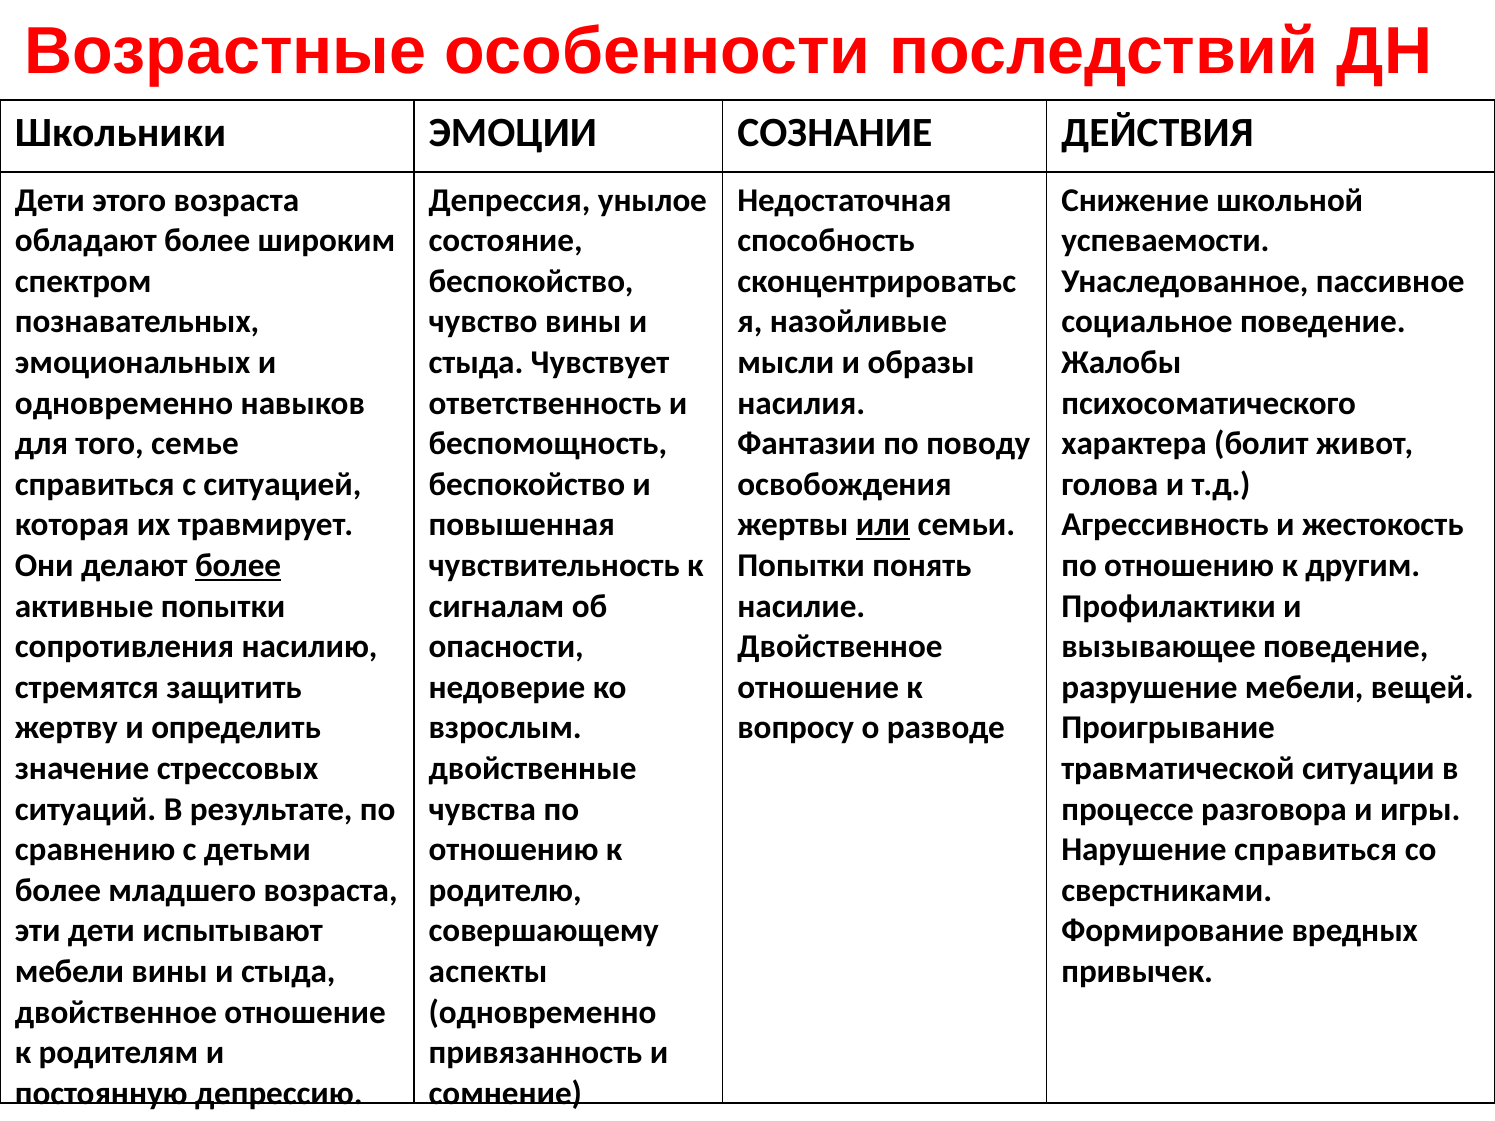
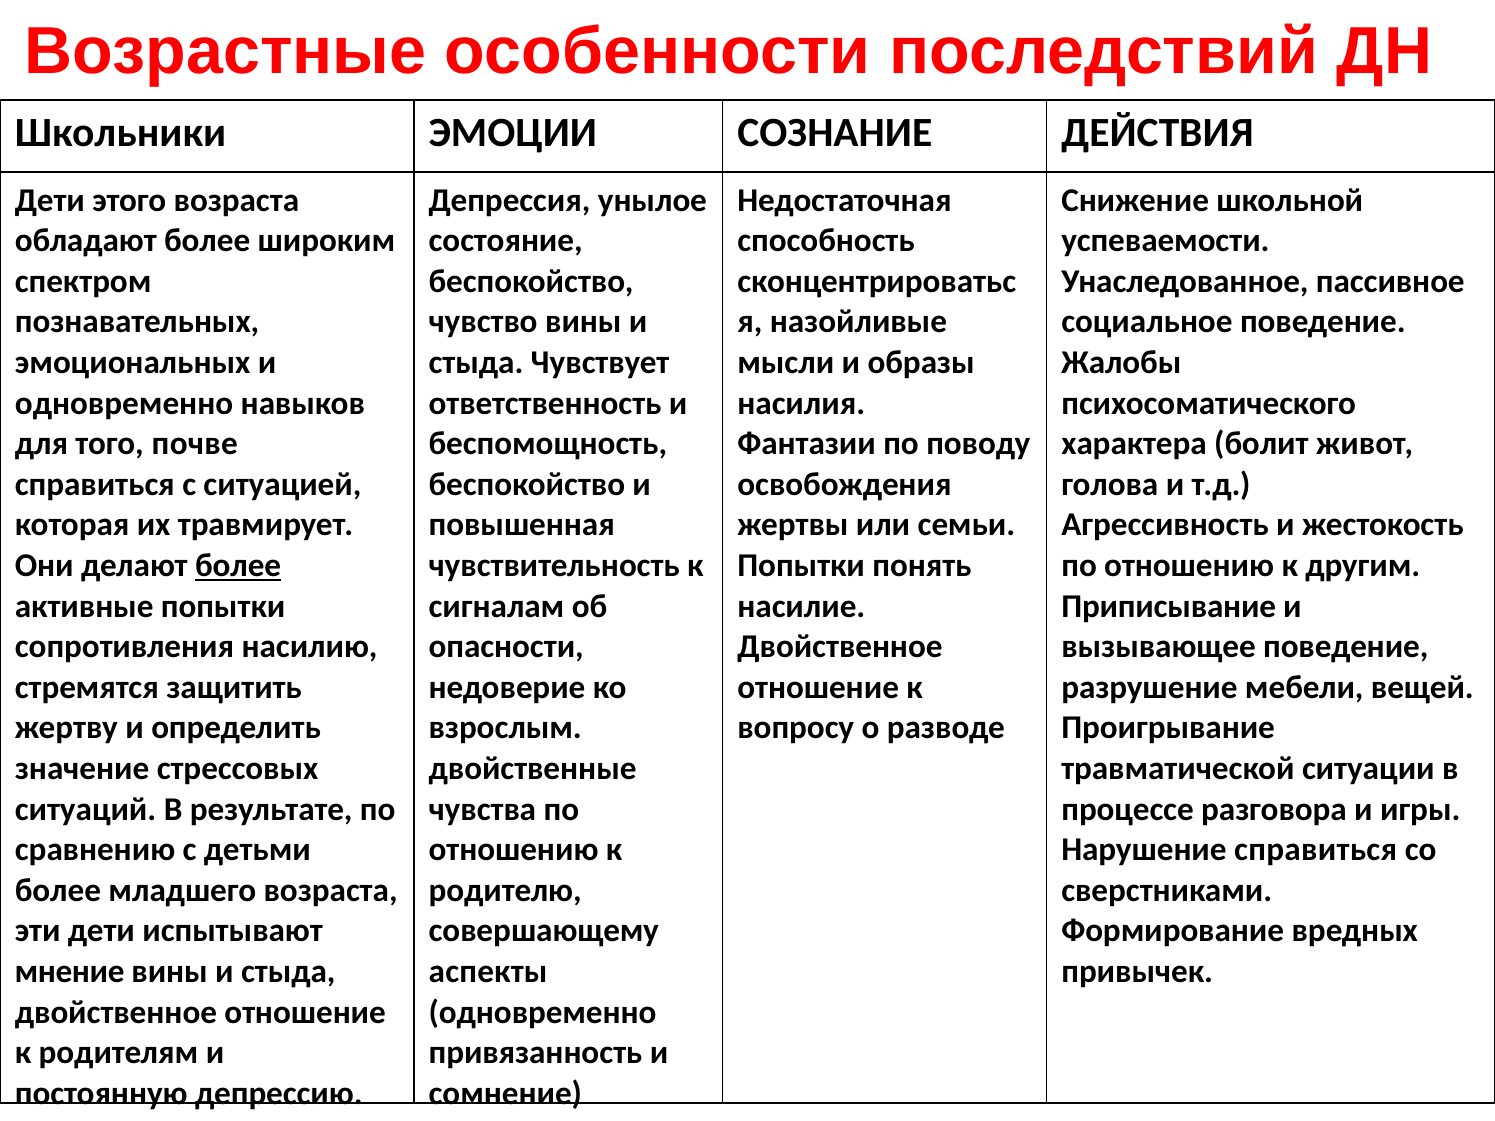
семье: семье -> почве
или underline: present -> none
Профилактики: Профилактики -> Приписывание
мебели at (70, 972): мебели -> мнение
